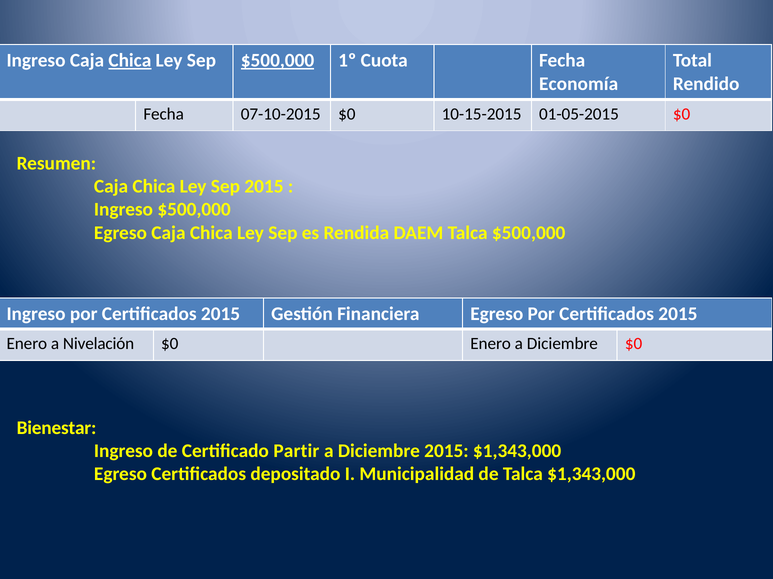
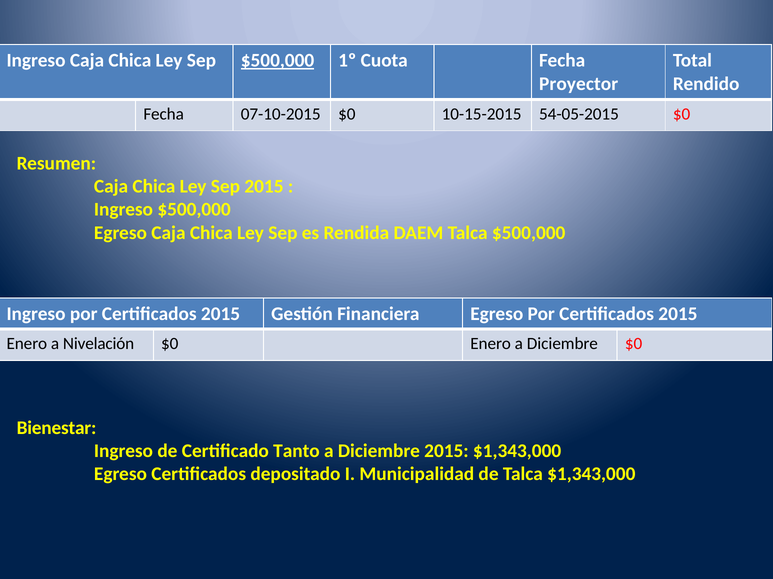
Chica at (130, 61) underline: present -> none
Economía: Economía -> Proyector
01-05-2015: 01-05-2015 -> 54-05-2015
Partir: Partir -> Tanto
